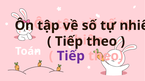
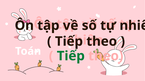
Tiếp at (71, 56) colour: purple -> green
